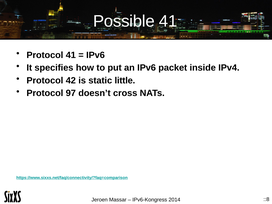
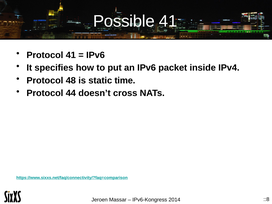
42: 42 -> 48
little: little -> time
97: 97 -> 44
